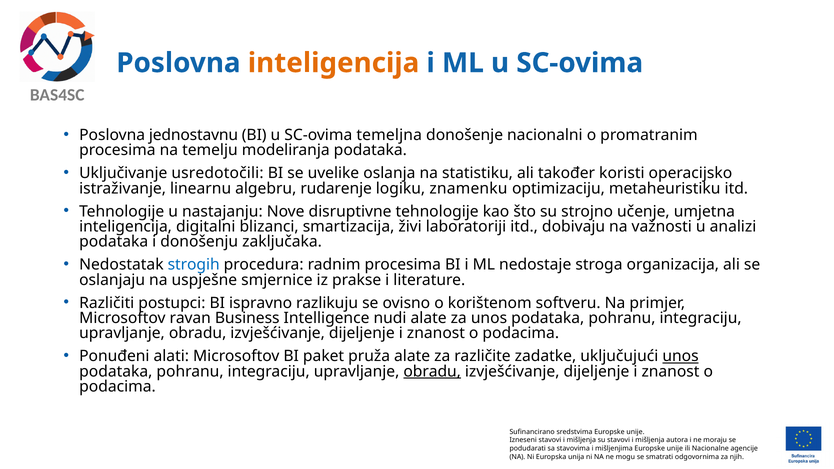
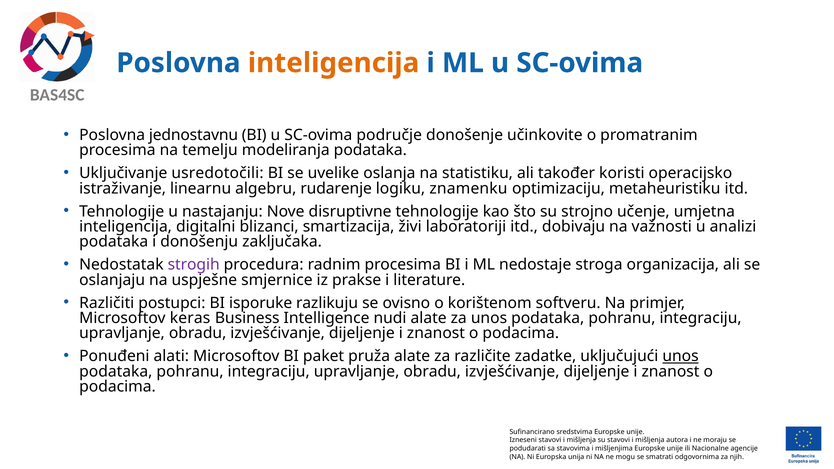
temeljna: temeljna -> područje
nacionalni: nacionalni -> učinkovite
strogih colour: blue -> purple
ispravno: ispravno -> isporuke
ravan: ravan -> keras
obradu at (432, 372) underline: present -> none
